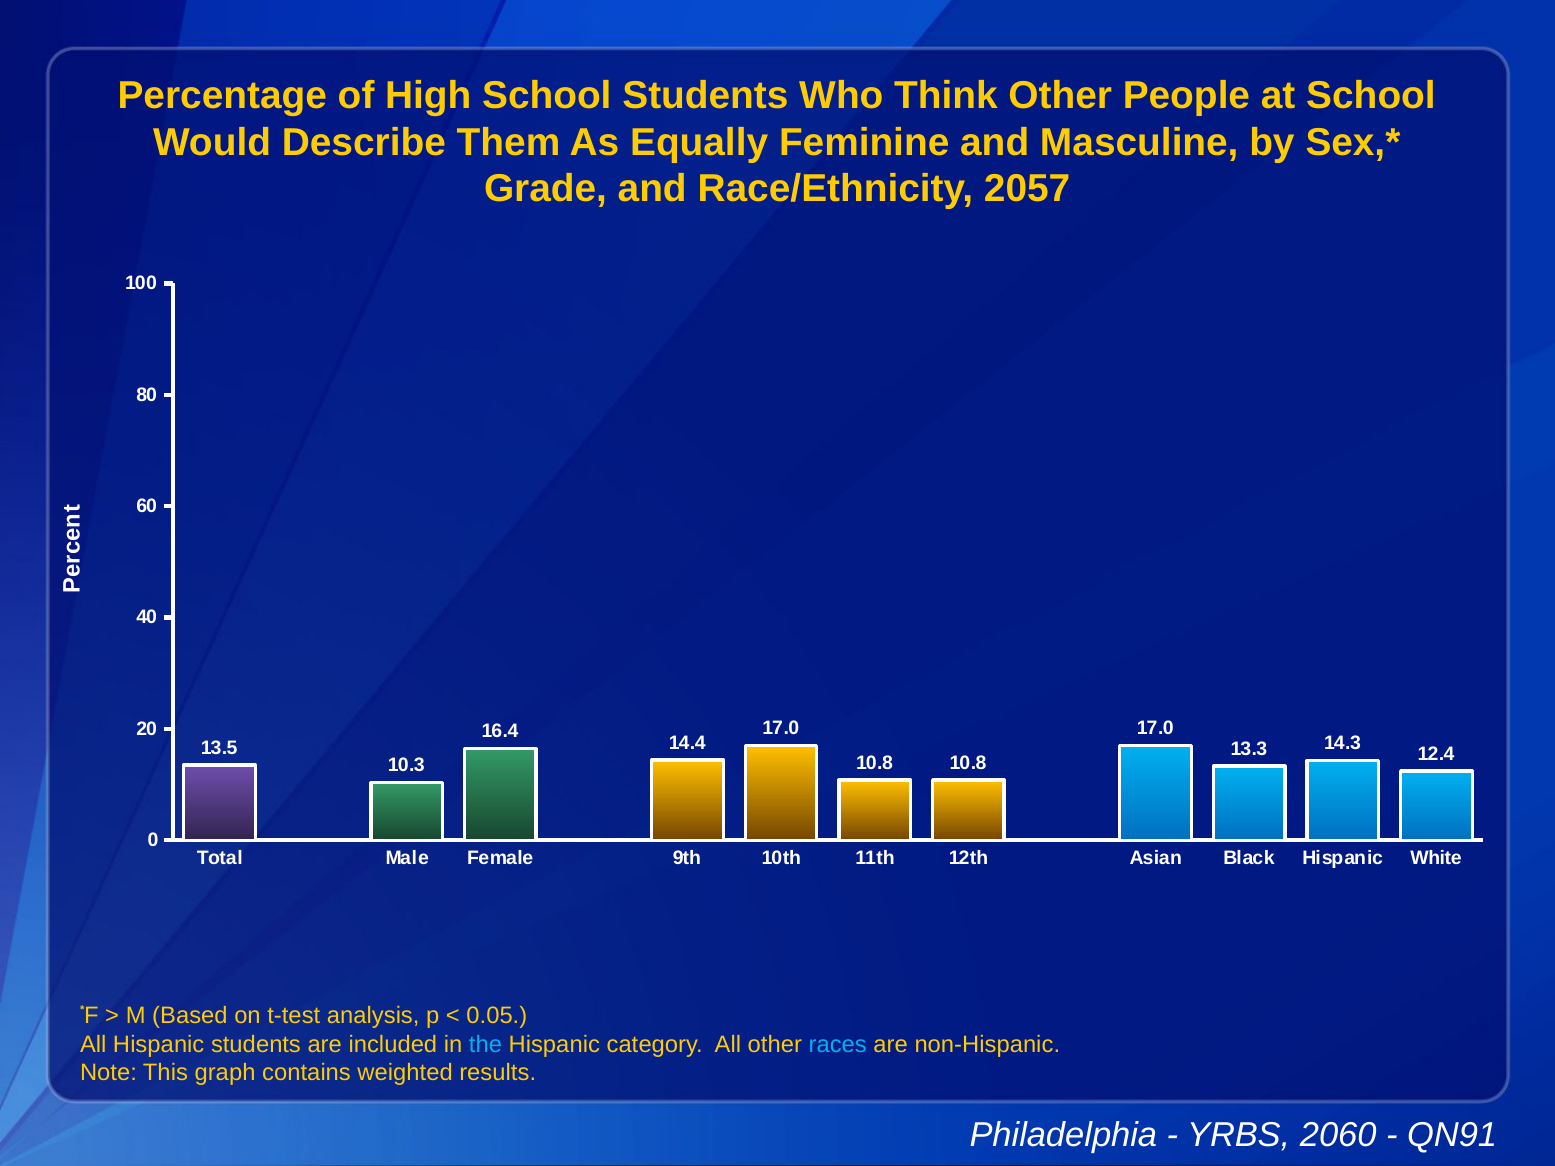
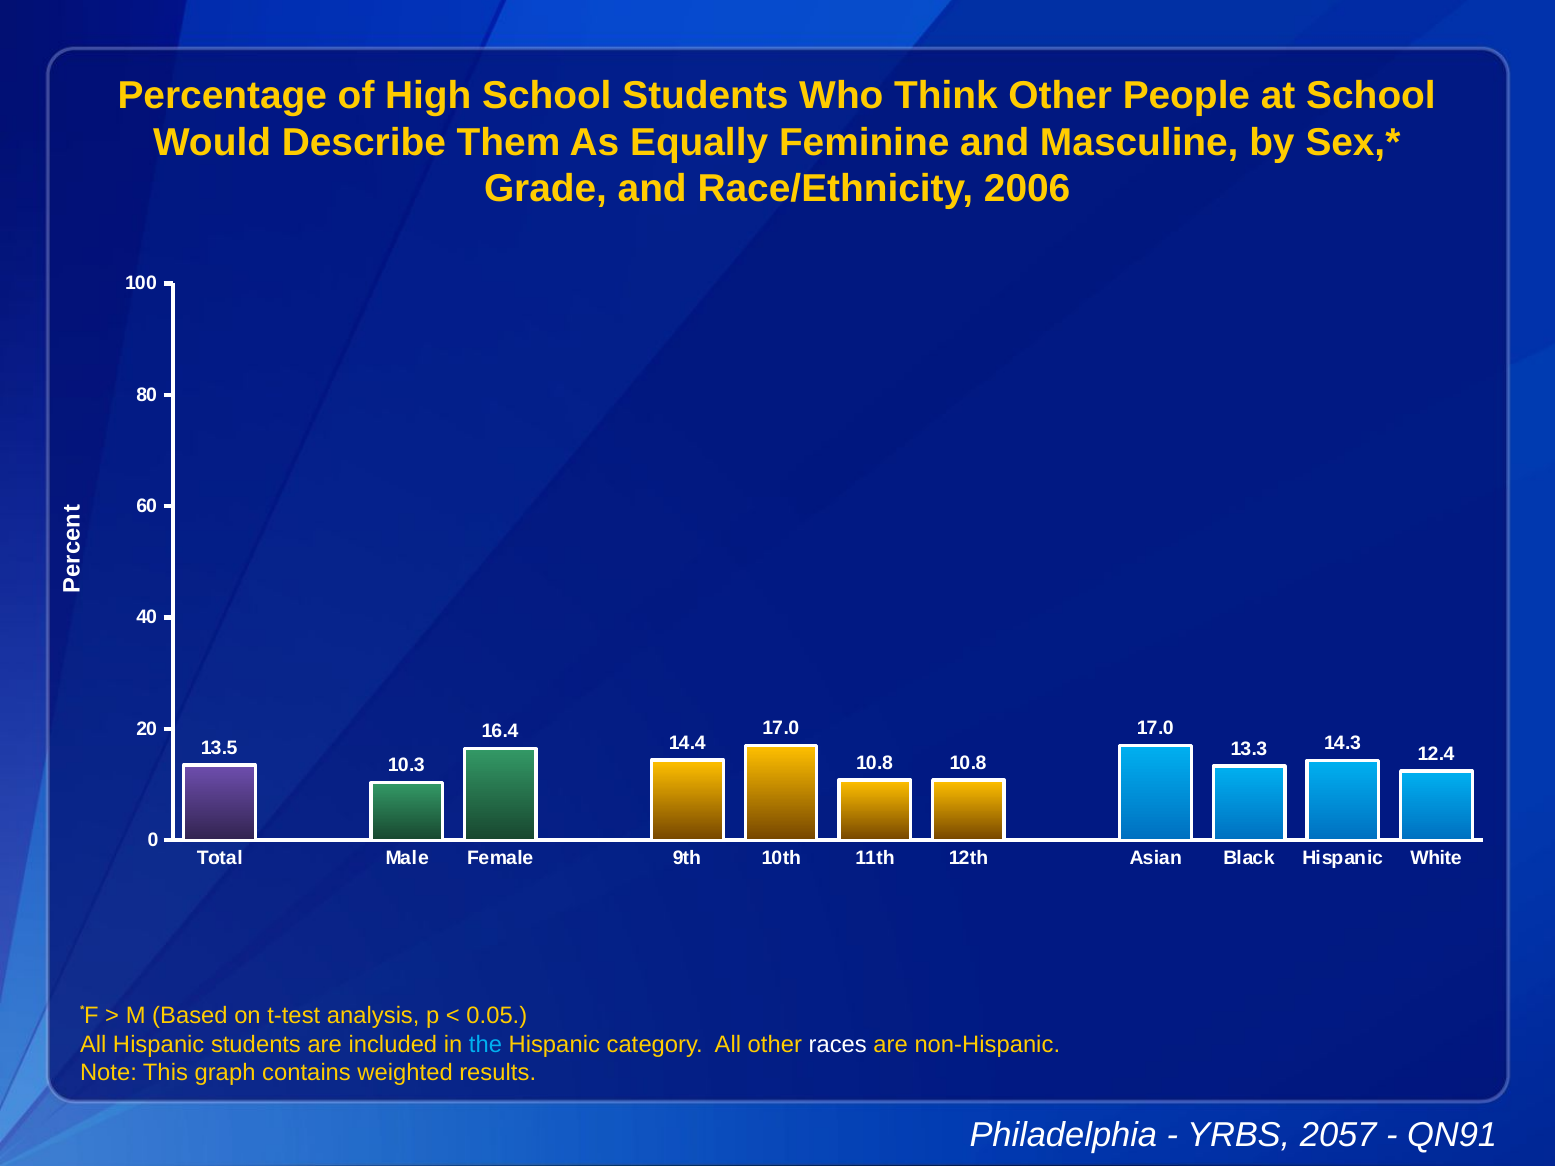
2057: 2057 -> 2006
races colour: light blue -> white
2060: 2060 -> 2057
